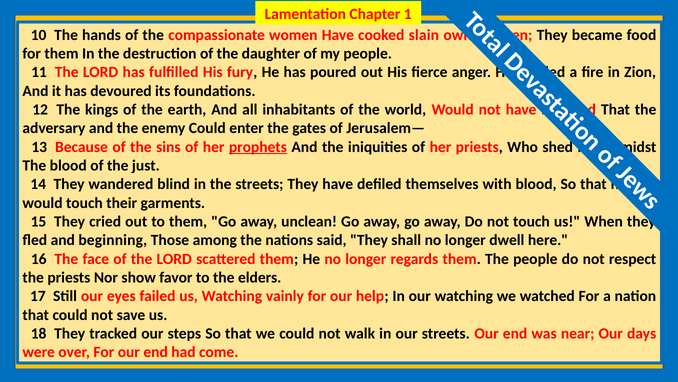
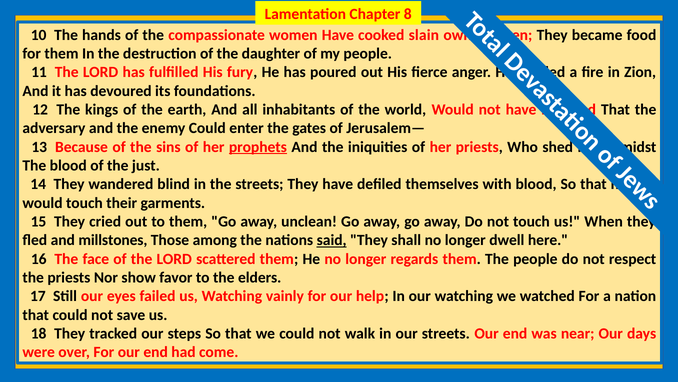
1: 1 -> 8
beginning: beginning -> millstones
said underline: none -> present
